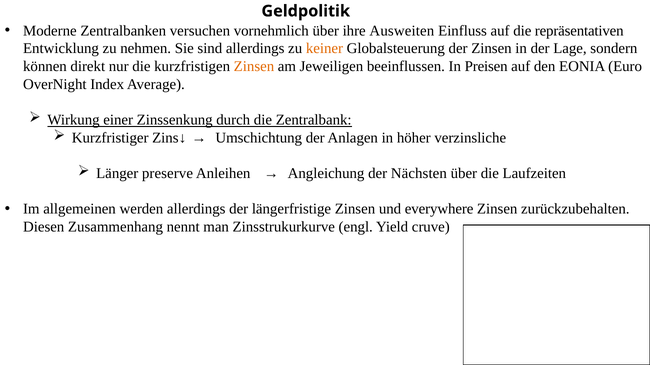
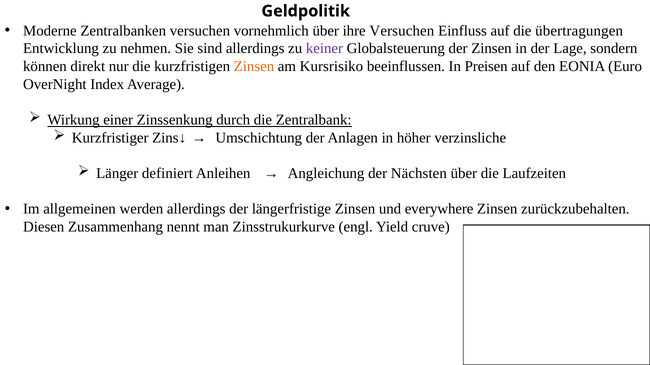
ihre Ausweiten: Ausweiten -> Versuchen
repräsentativen: repräsentativen -> übertragungen
keiner colour: orange -> purple
Jeweiligen: Jeweiligen -> Kursrisiko
preserve: preserve -> definiert
